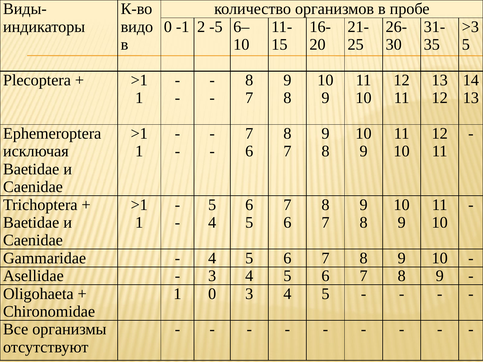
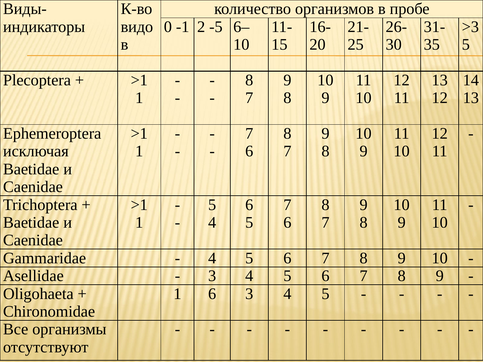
1 0: 0 -> 6
